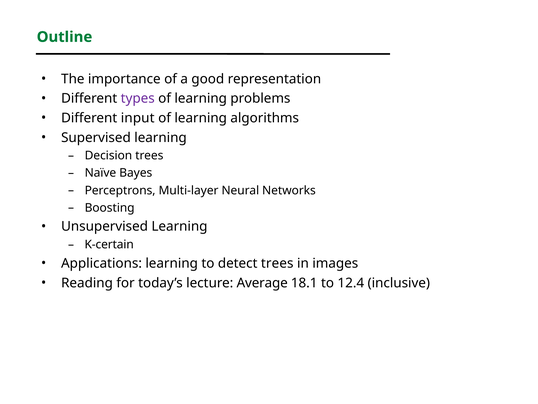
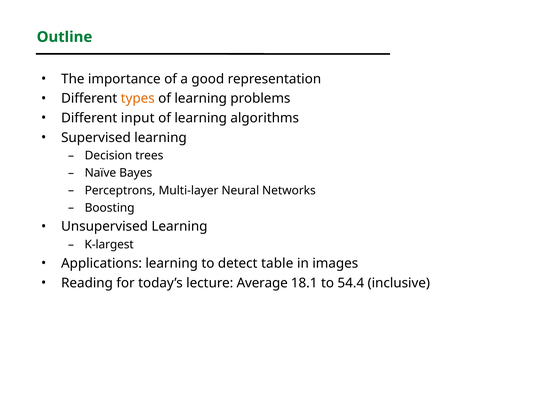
types colour: purple -> orange
K-certain: K-certain -> K-largest
detect trees: trees -> table
12.4: 12.4 -> 54.4
